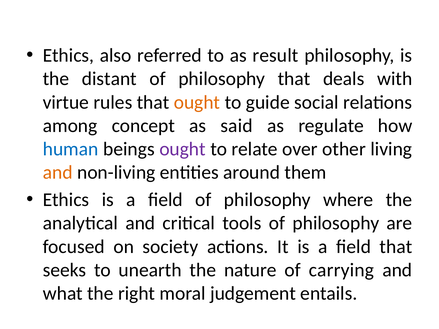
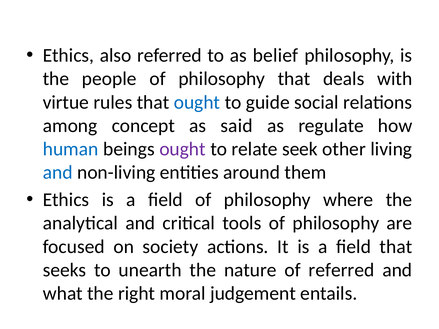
result: result -> belief
distant: distant -> people
ought at (197, 102) colour: orange -> blue
over: over -> seek
and at (58, 173) colour: orange -> blue
of carrying: carrying -> referred
